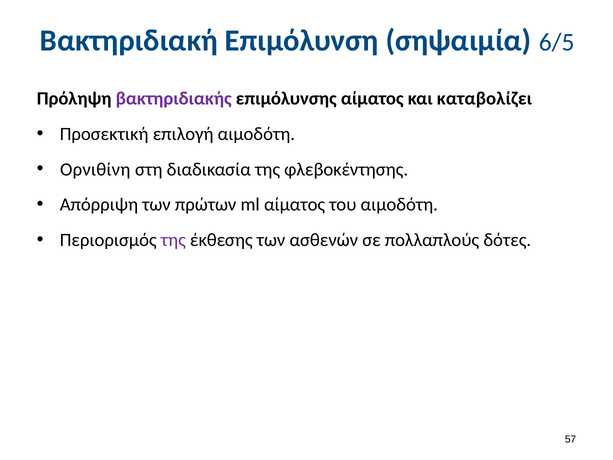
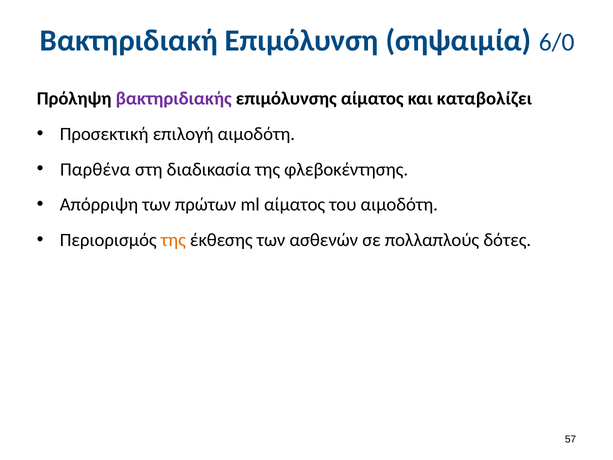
6/5: 6/5 -> 6/0
Ορνιθίνη: Ορνιθίνη -> Παρθένα
της at (173, 240) colour: purple -> orange
